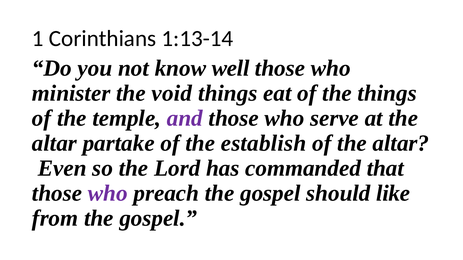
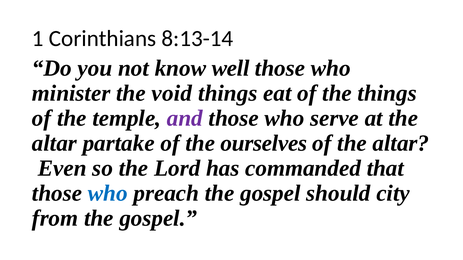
1:13-14: 1:13-14 -> 8:13-14
establish: establish -> ourselves
who at (108, 193) colour: purple -> blue
like: like -> city
